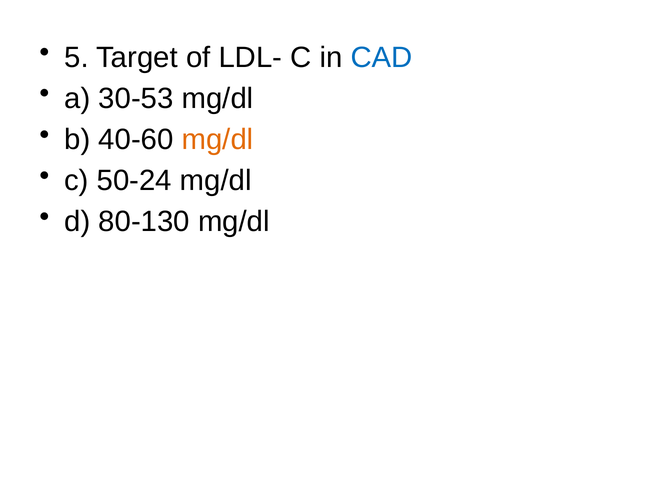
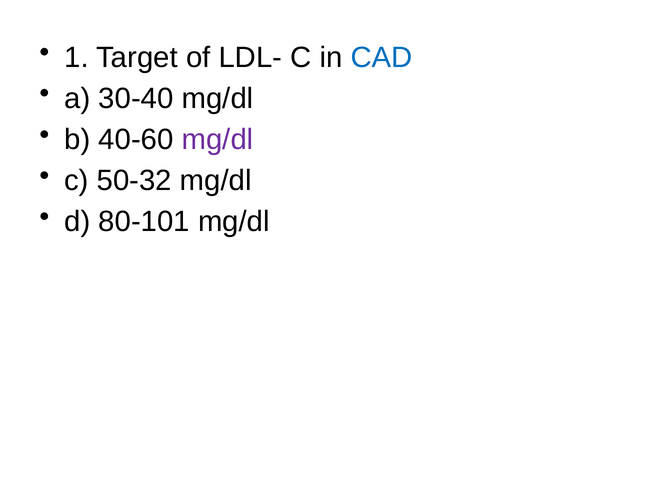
5: 5 -> 1
30-53: 30-53 -> 30-40
mg/dl at (217, 140) colour: orange -> purple
50-24: 50-24 -> 50-32
80-130: 80-130 -> 80-101
